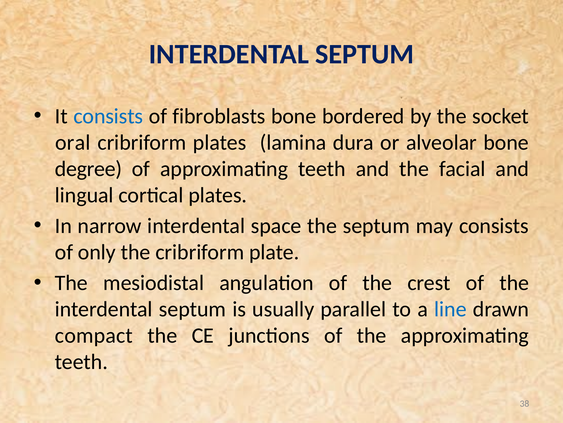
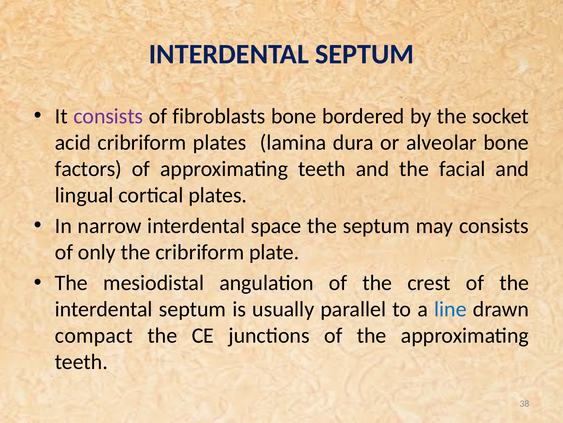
consists at (108, 116) colour: blue -> purple
oral: oral -> acid
degree: degree -> factors
